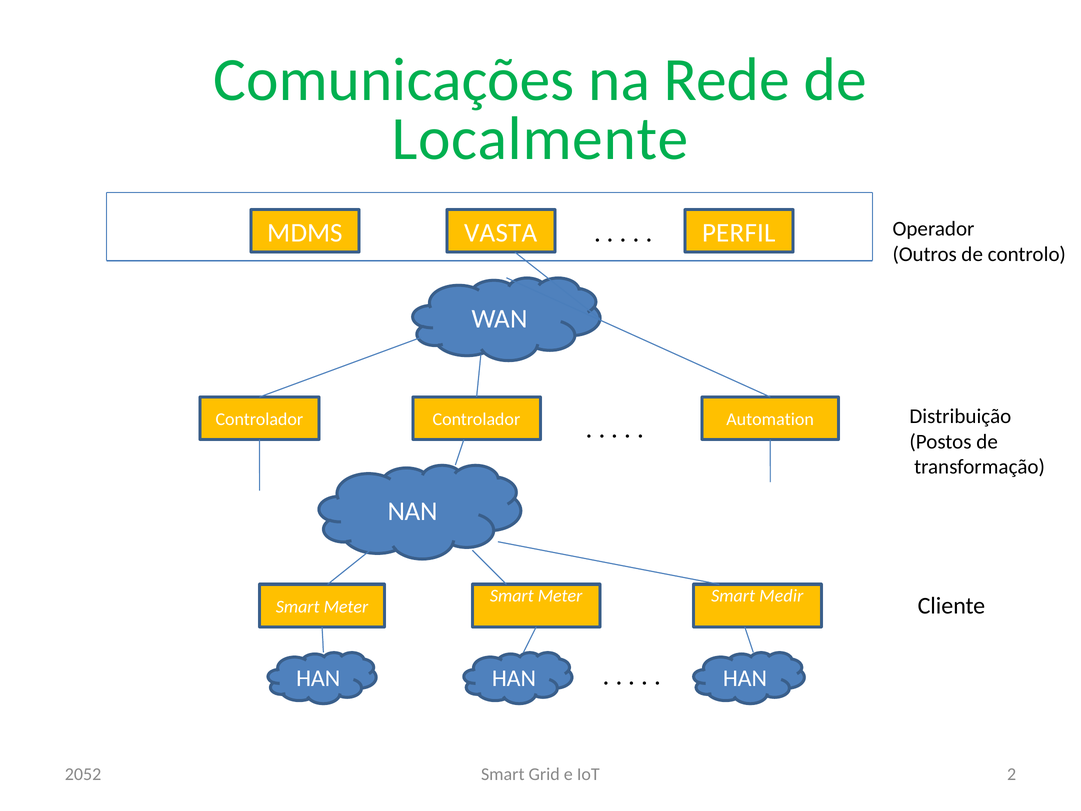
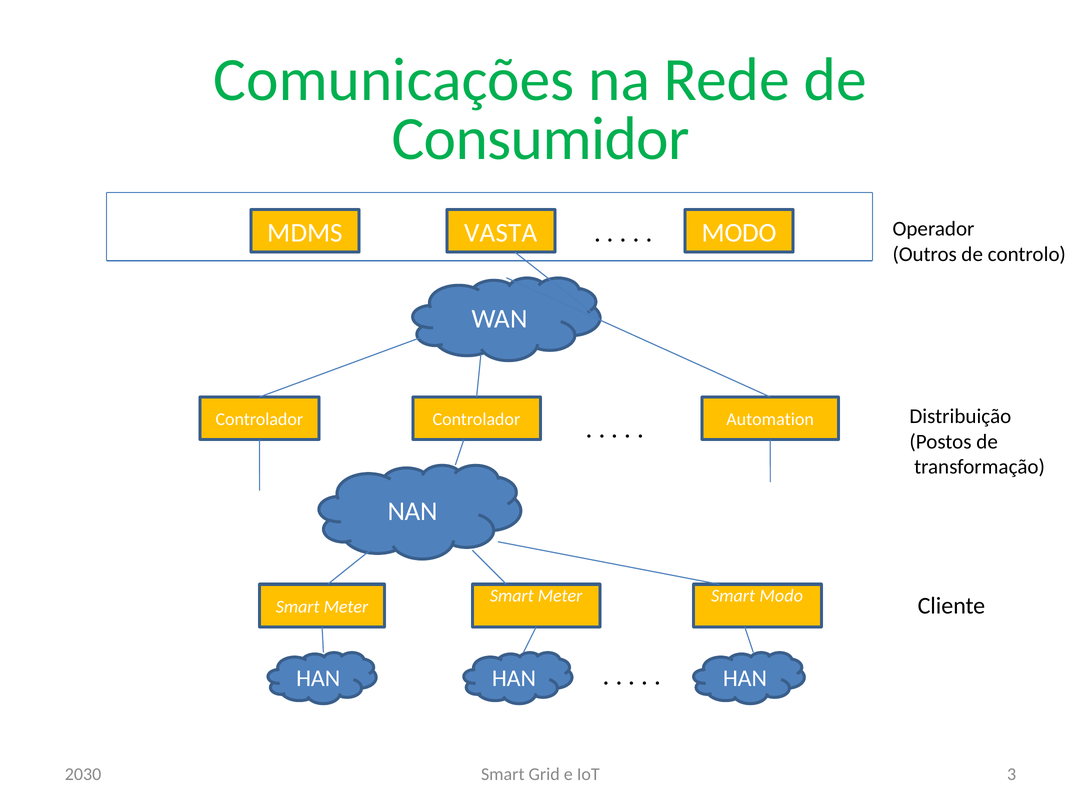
Localmente: Localmente -> Consumidor
MDMS PERFIL: PERFIL -> MODO
Smart Medir: Medir -> Modo
2: 2 -> 3
2052: 2052 -> 2030
